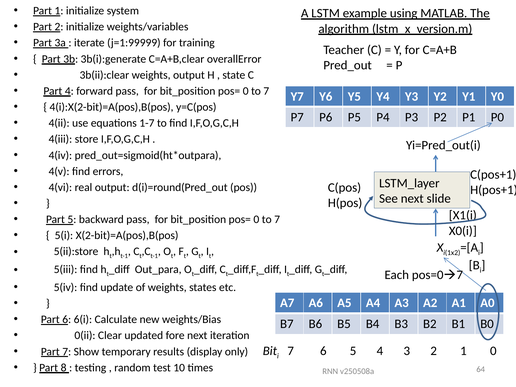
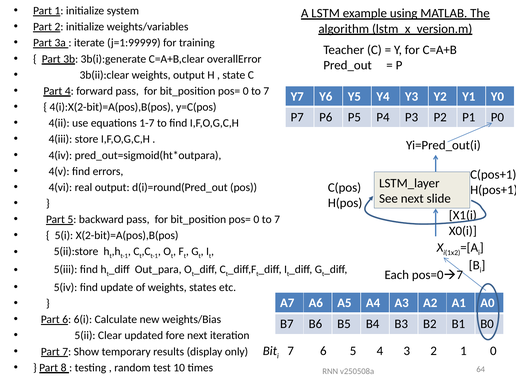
0(ii: 0(ii -> 5(ii
